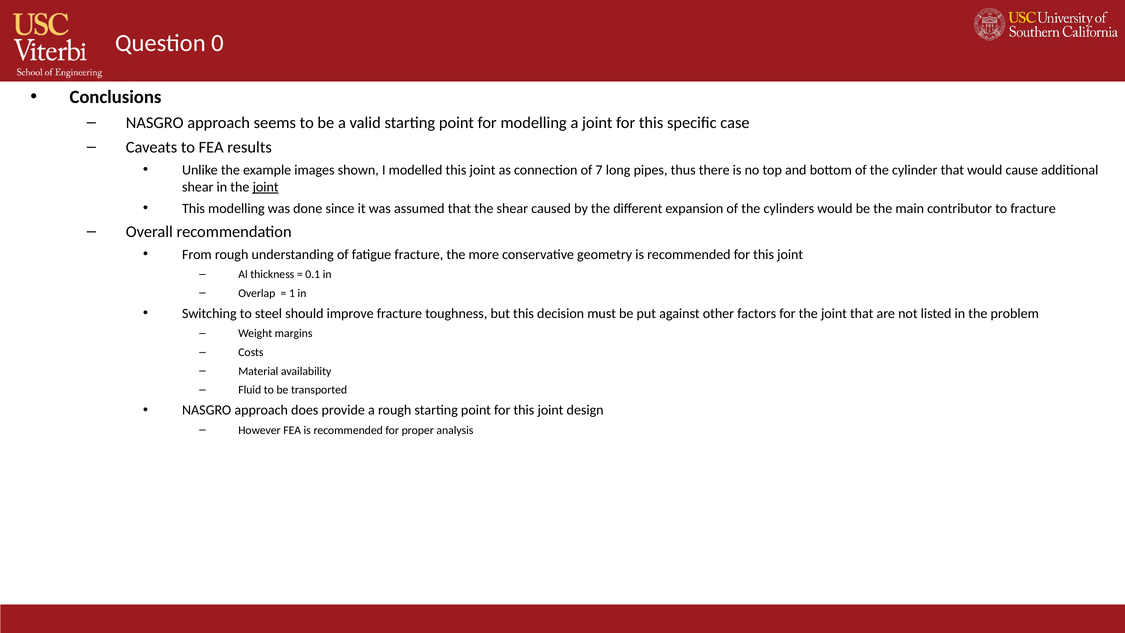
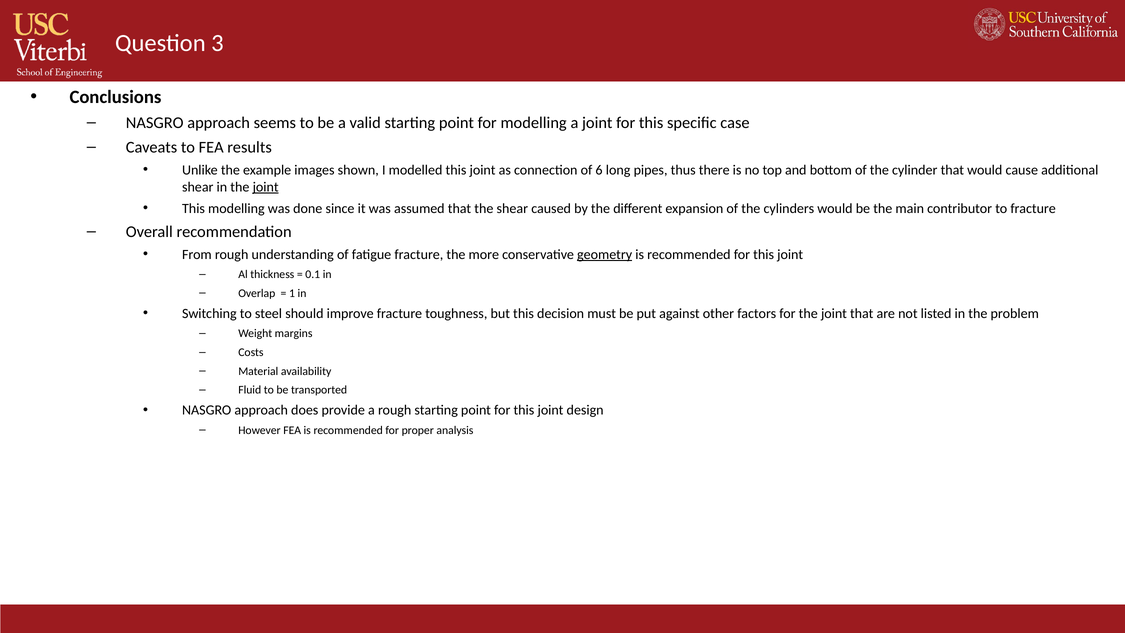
0: 0 -> 3
7: 7 -> 6
geometry underline: none -> present
